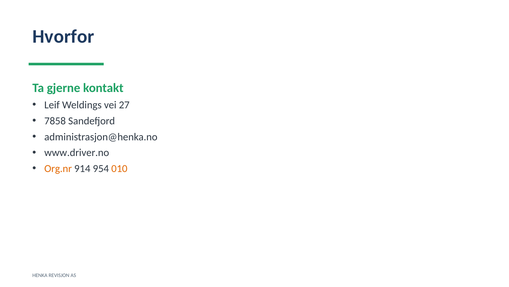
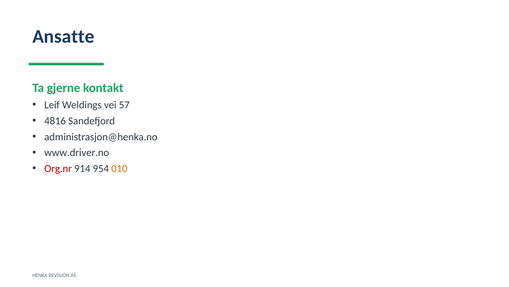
Hvorfor: Hvorfor -> Ansatte
27: 27 -> 57
7858: 7858 -> 4816
Org.nr colour: orange -> red
